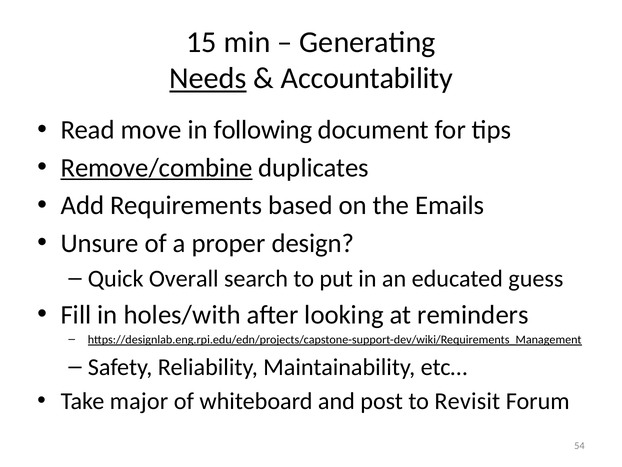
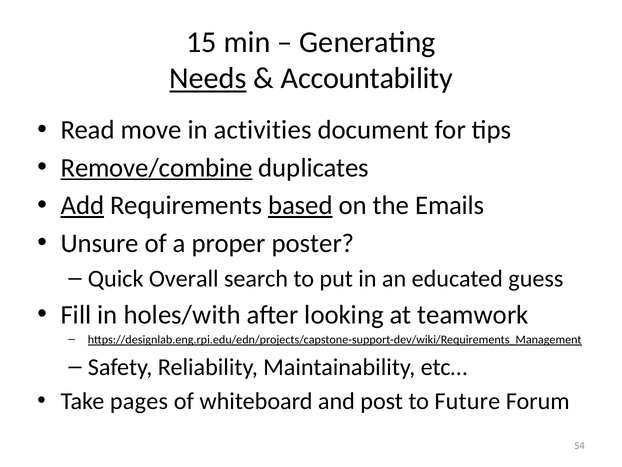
following: following -> activities
Add underline: none -> present
based underline: none -> present
design: design -> poster
reminders: reminders -> teamwork
major: major -> pages
Revisit: Revisit -> Future
